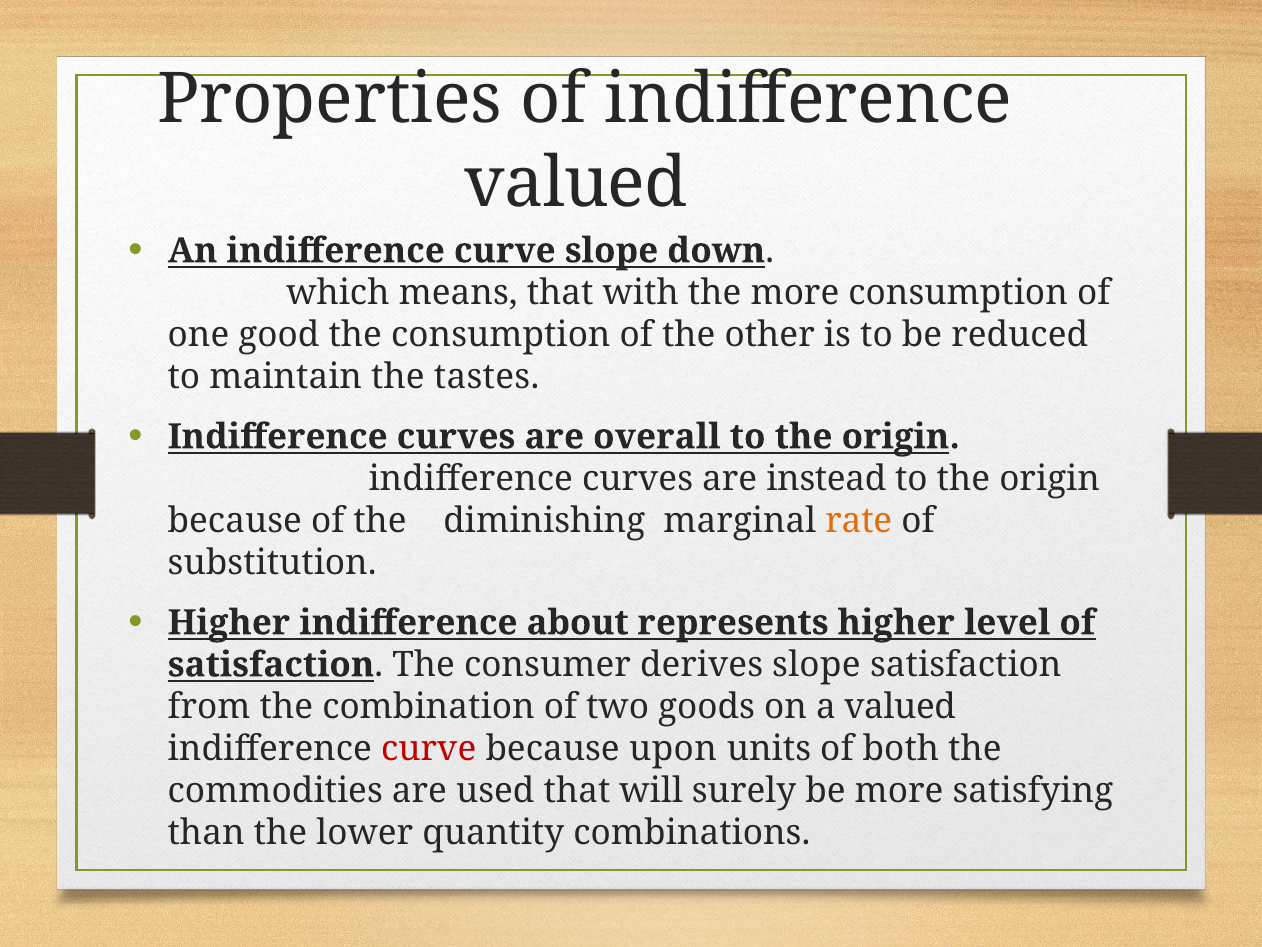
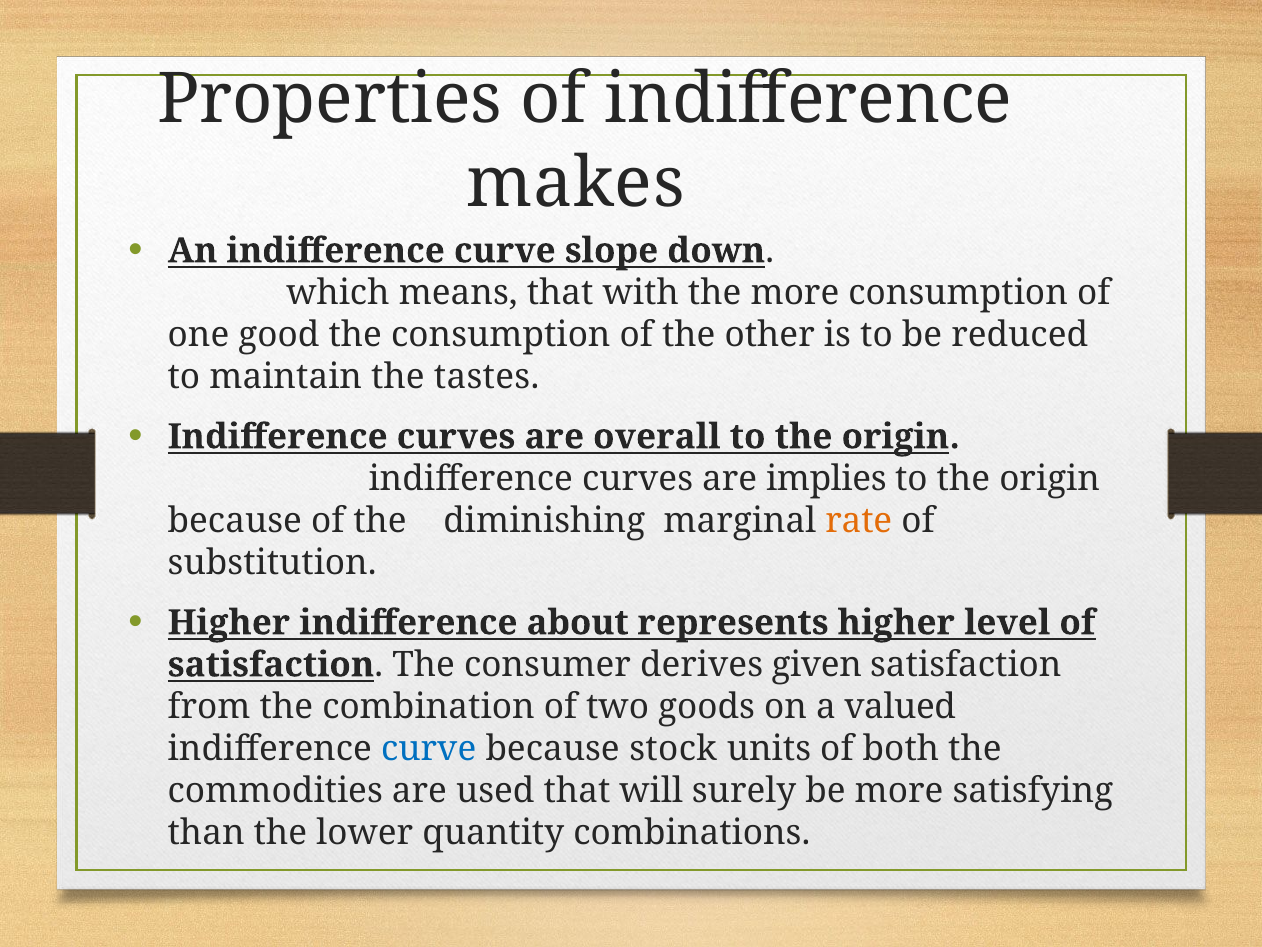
valued at (576, 184): valued -> makes
instead: instead -> implies
derives slope: slope -> given
curve at (429, 749) colour: red -> blue
upon: upon -> stock
